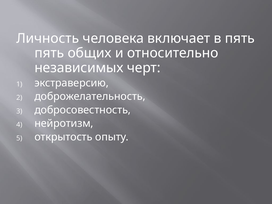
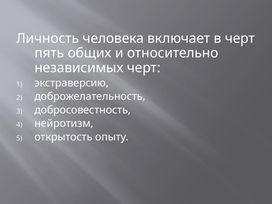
в пять: пять -> черт
